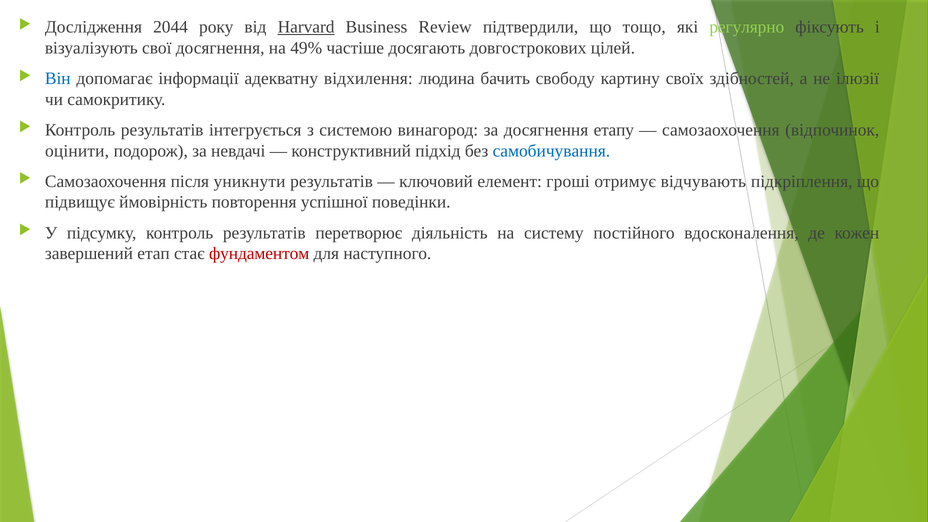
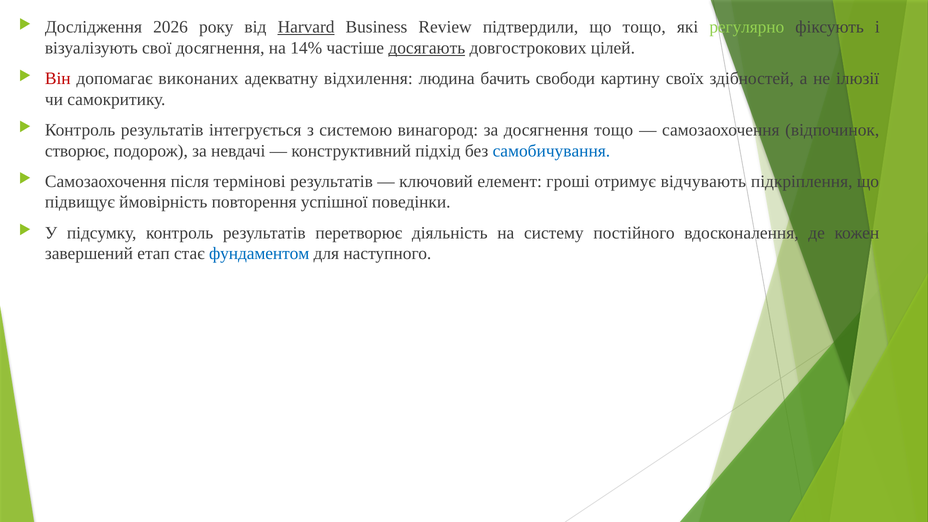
2044: 2044 -> 2026
49%: 49% -> 14%
досягають underline: none -> present
Він colour: blue -> red
інформації: інформації -> виконаних
свободу: свободу -> свободи
досягнення етапу: етапу -> тощо
оцінити: оцінити -> створює
уникнути: уникнути -> термінові
фундаментом colour: red -> blue
